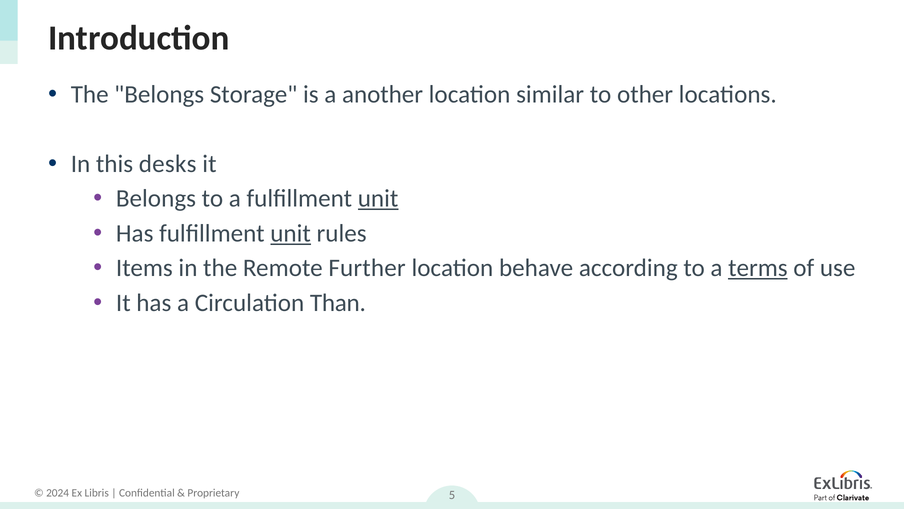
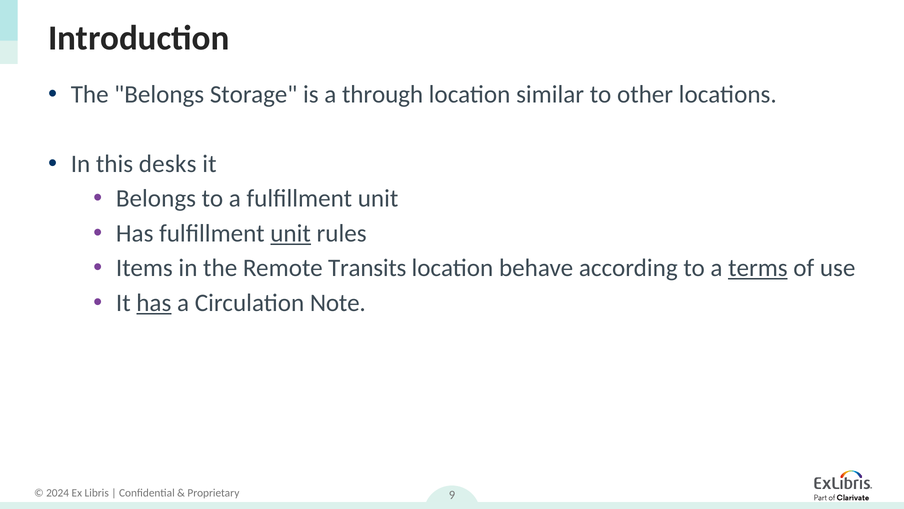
another: another -> through
unit at (378, 198) underline: present -> none
Further: Further -> Transits
has at (154, 302) underline: none -> present
Than: Than -> Note
5: 5 -> 9
